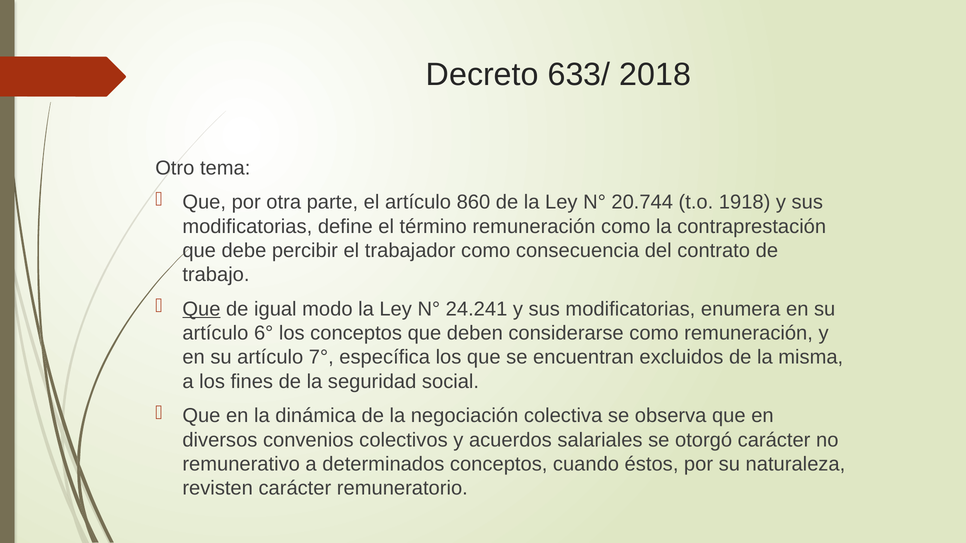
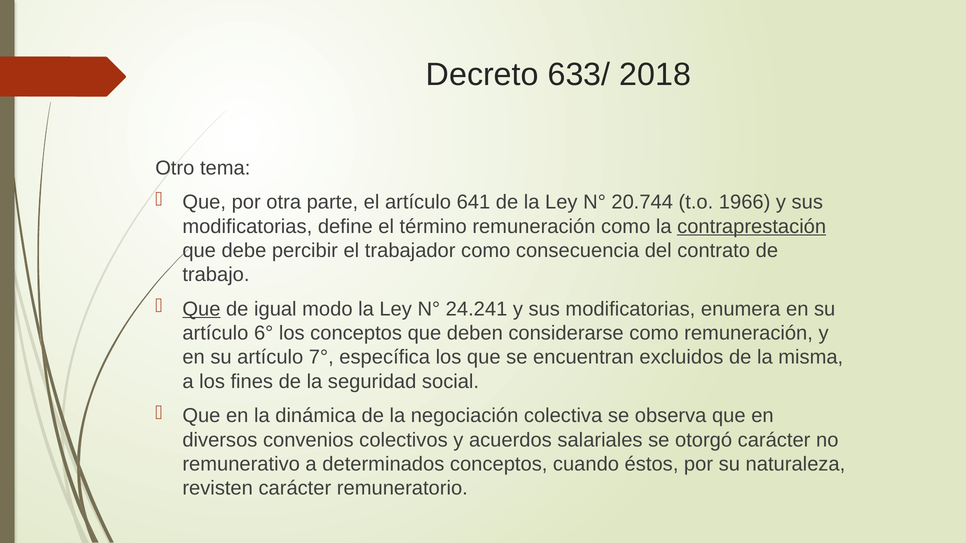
860: 860 -> 641
1918: 1918 -> 1966
contraprestación underline: none -> present
